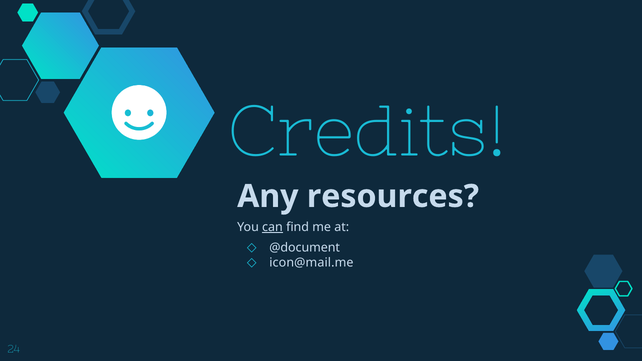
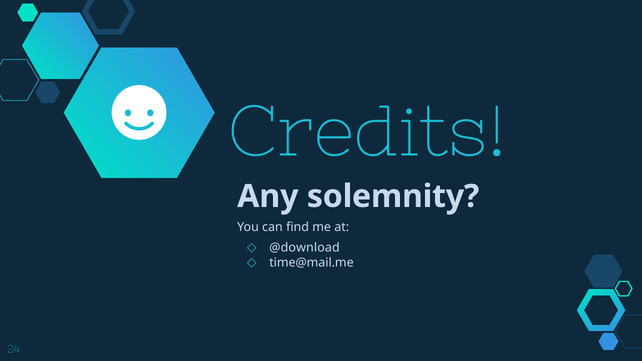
resources: resources -> solemnity
can underline: present -> none
@document: @document -> @download
icon@mail.me: icon@mail.me -> time@mail.me
